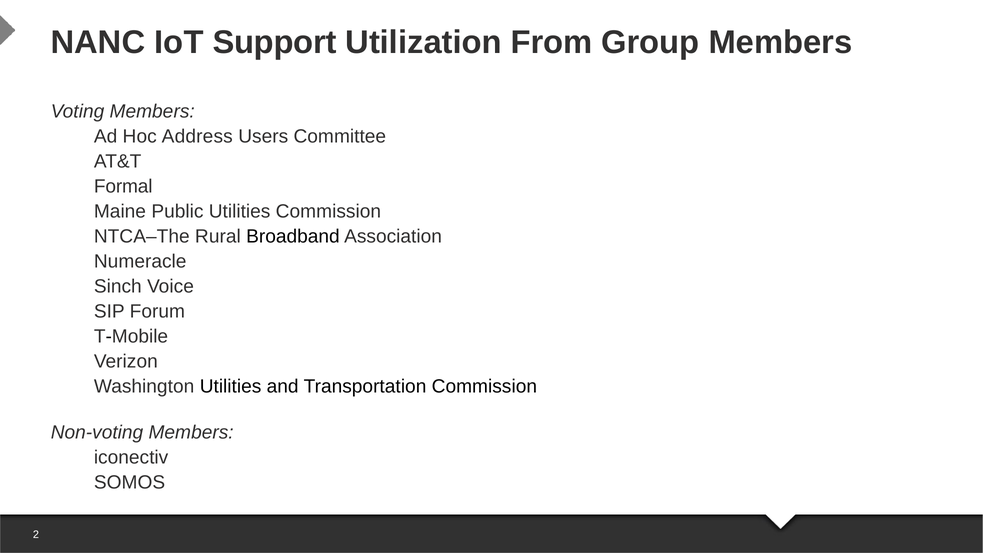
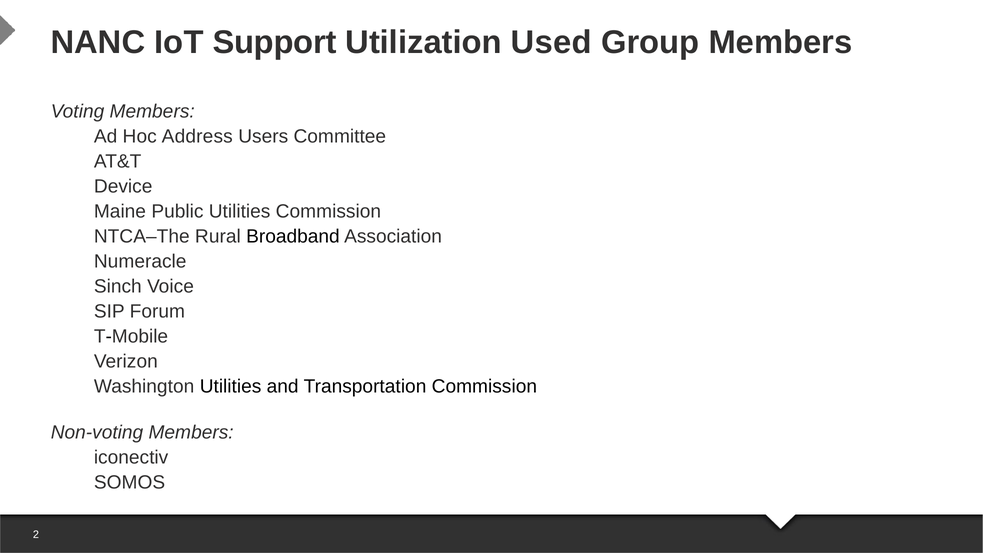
From: From -> Used
Formal: Formal -> Device
